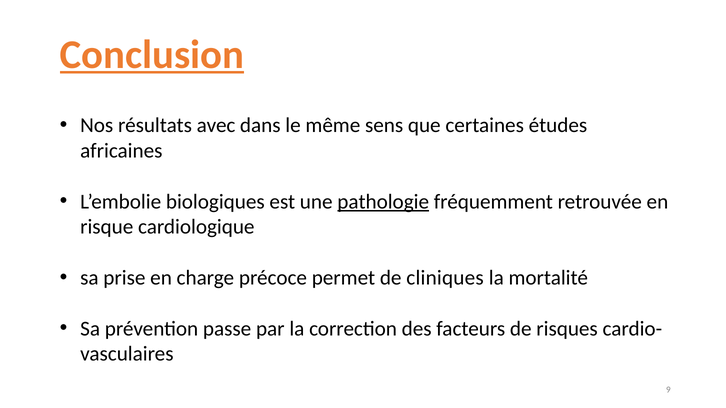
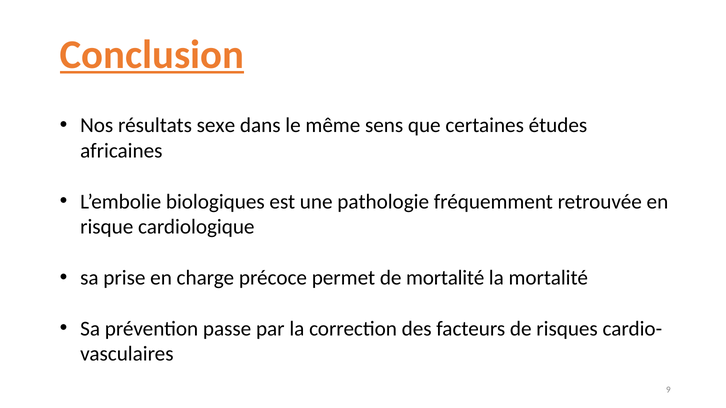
avec: avec -> sexe
pathologie underline: present -> none
de cliniques: cliniques -> mortalité
